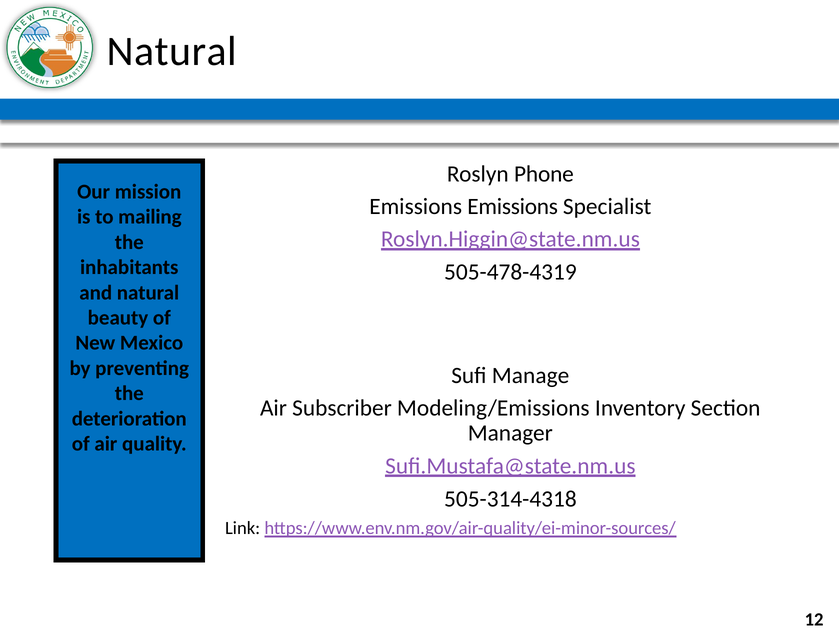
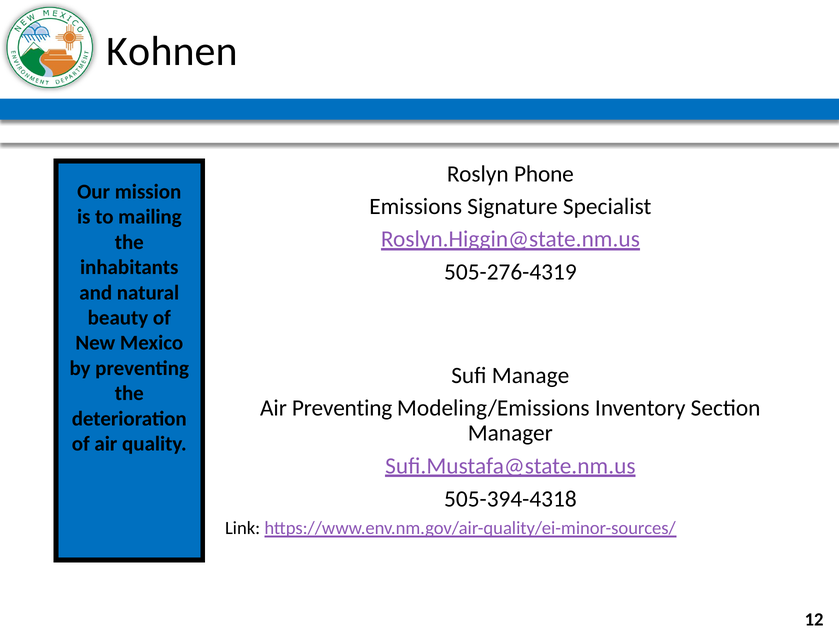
Natural at (172, 51): Natural -> Kohnen
Emissions Emissions: Emissions -> Signature
505-478-4319: 505-478-4319 -> 505-276-4319
Air Subscriber: Subscriber -> Preventing
505-314-4318: 505-314-4318 -> 505-394-4318
